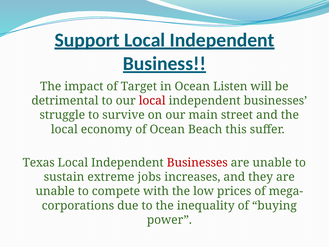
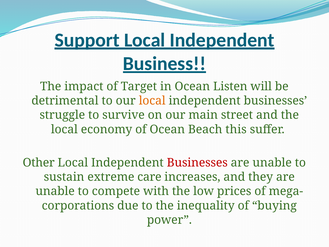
local at (152, 101) colour: red -> orange
Texas: Texas -> Other
jobs: jobs -> care
